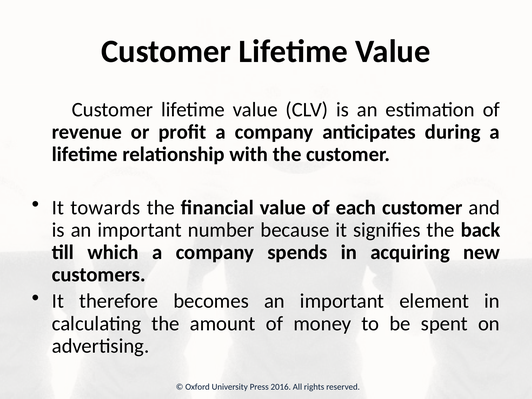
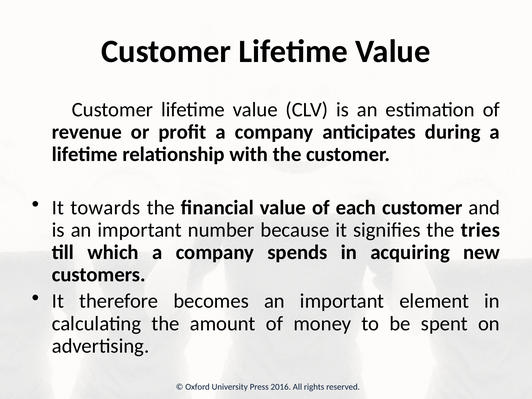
back: back -> tries
